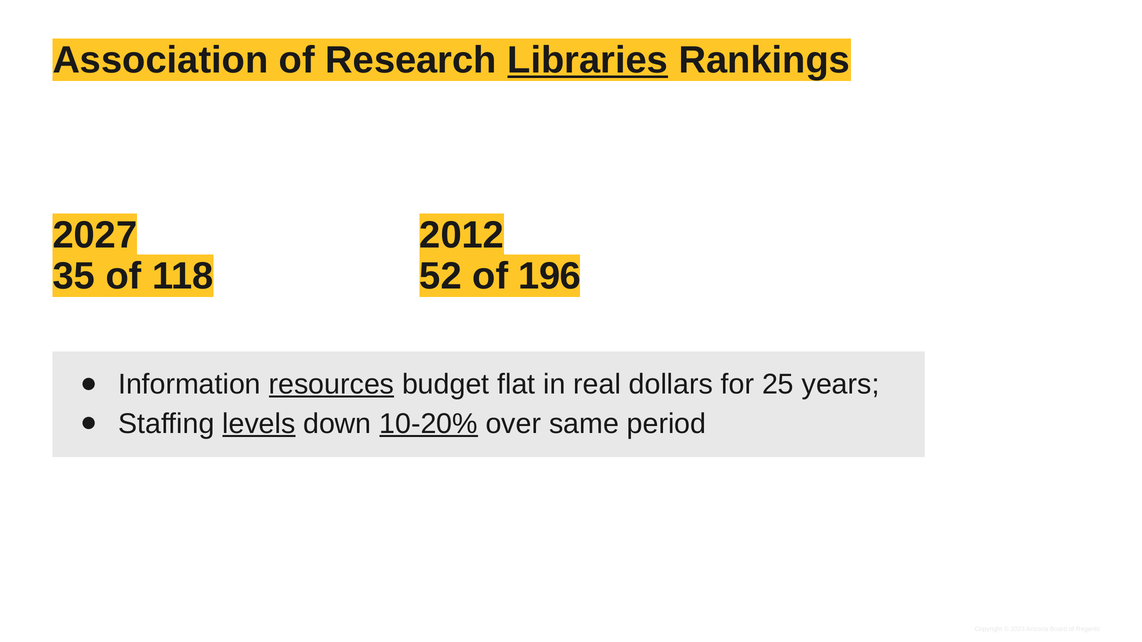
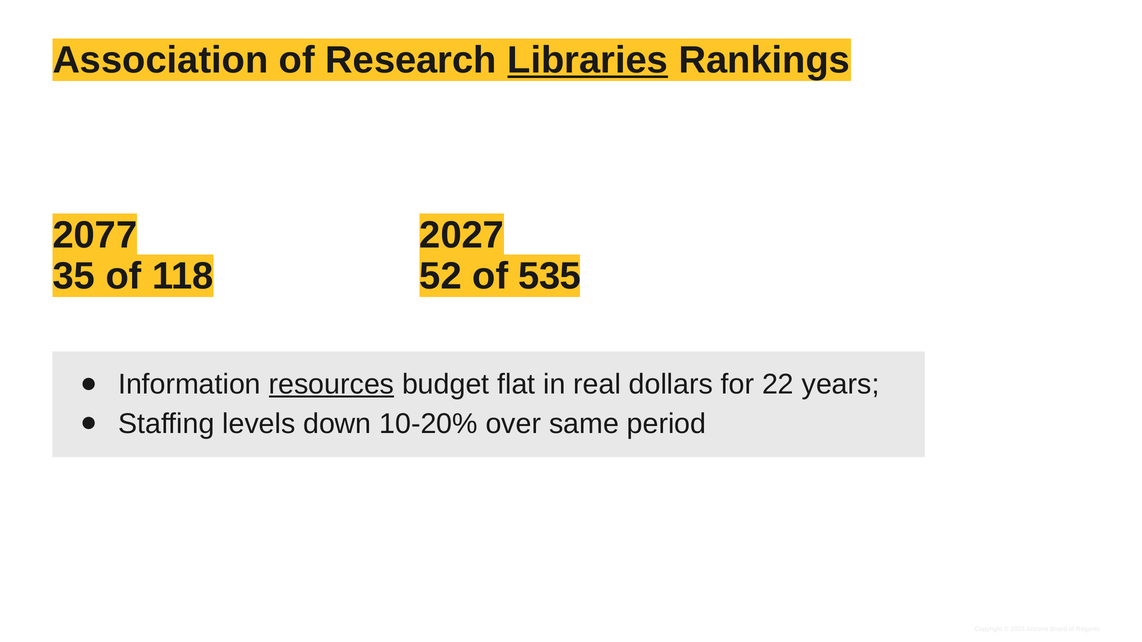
2027: 2027 -> 2077
2012: 2012 -> 2027
196: 196 -> 535
25: 25 -> 22
levels underline: present -> none
10-20% underline: present -> none
